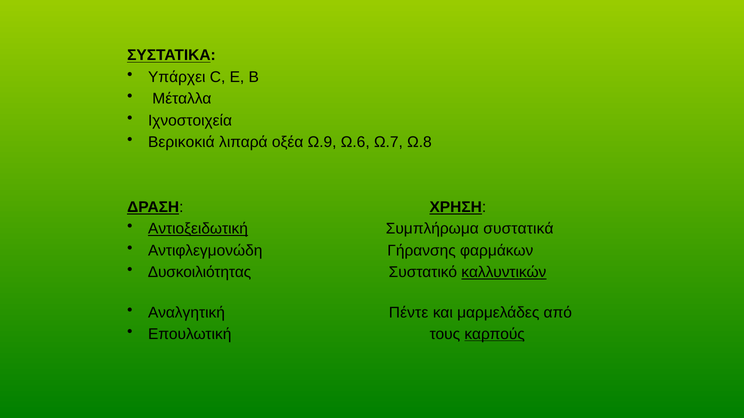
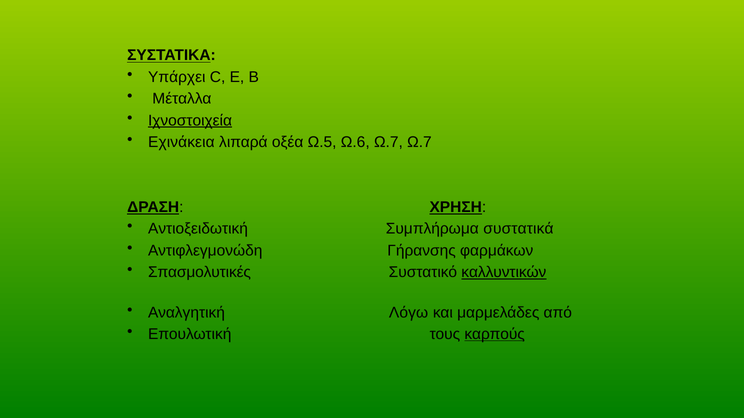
Ιχνοστοιχεία underline: none -> present
Βερικοκιά: Βερικοκιά -> Εχινάκεια
Ω.9: Ω.9 -> Ω.5
Ω.7 Ω.8: Ω.8 -> Ω.7
Αντιοξειδωτική underline: present -> none
Δυσκοιλιότητας: Δυσκοιλιότητας -> Σπασμολυτικές
Πέντε: Πέντε -> Λόγω
